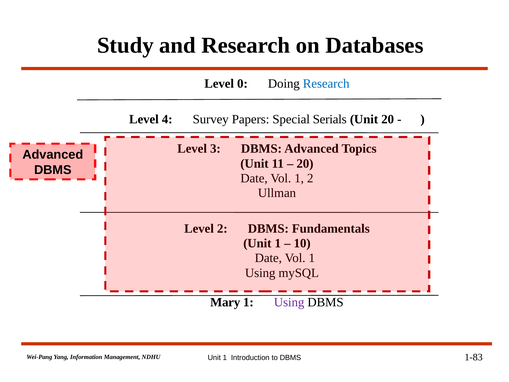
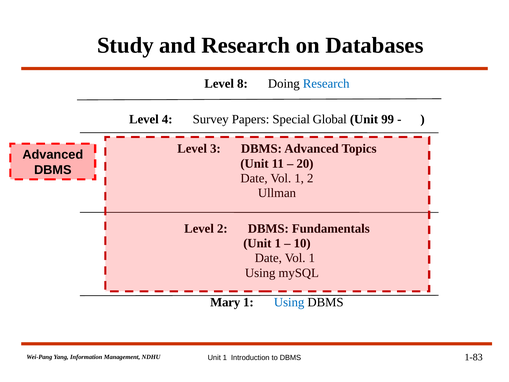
0: 0 -> 8
Serials: Serials -> Global
Unit 20: 20 -> 99
Using at (289, 302) colour: purple -> blue
